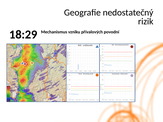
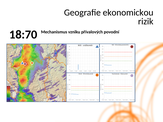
nedostatečný: nedostatečný -> ekonomickou
18:29: 18:29 -> 18:70
